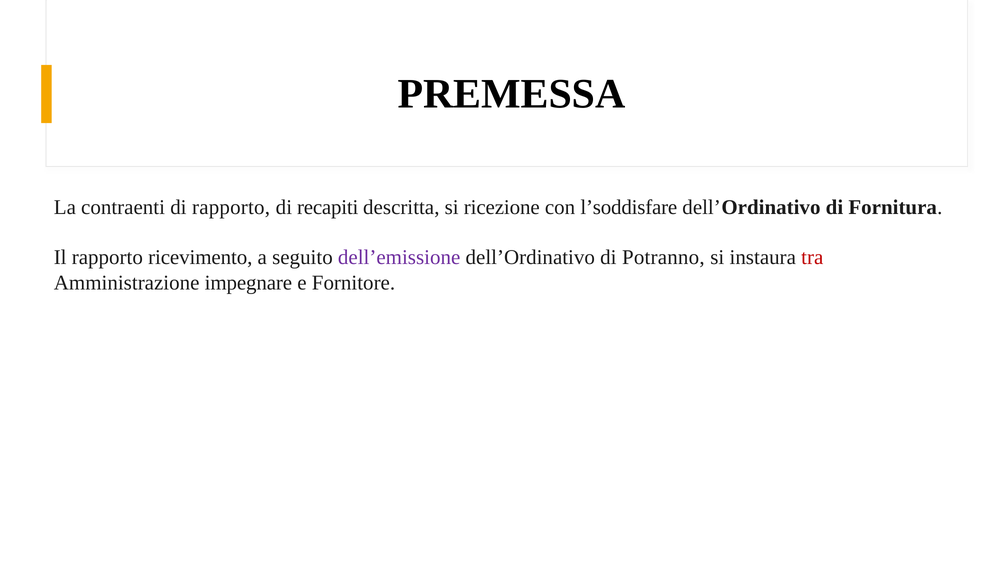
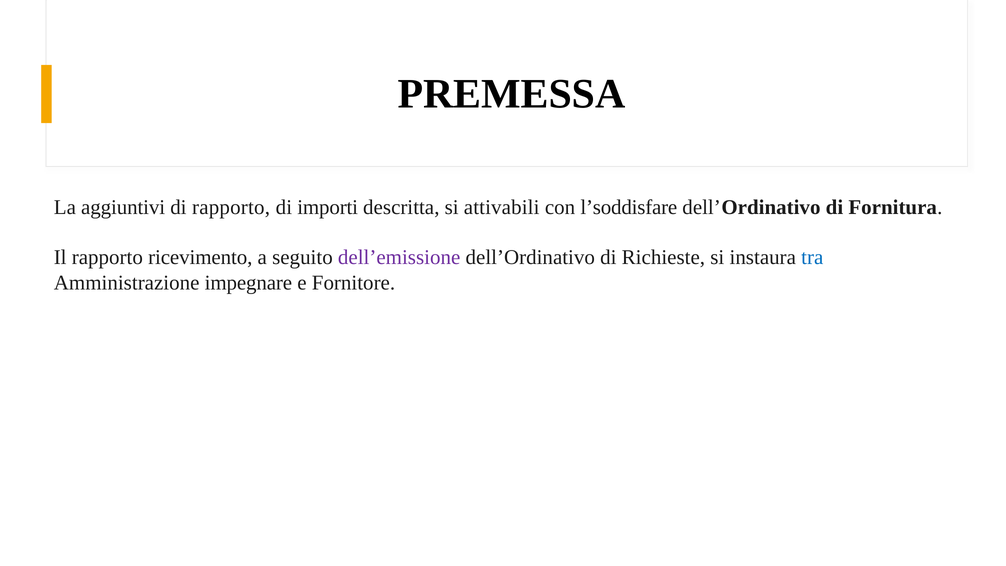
contraenti: contraenti -> aggiuntivi
recapiti: recapiti -> importi
ricezione: ricezione -> attivabili
Potranno: Potranno -> Richieste
tra colour: red -> blue
